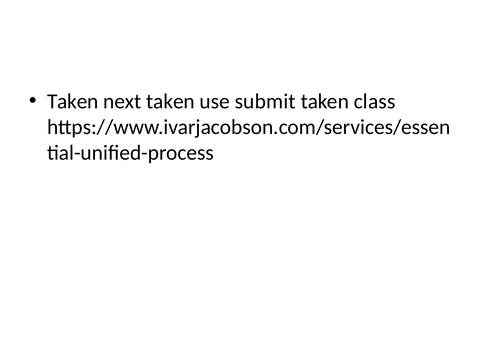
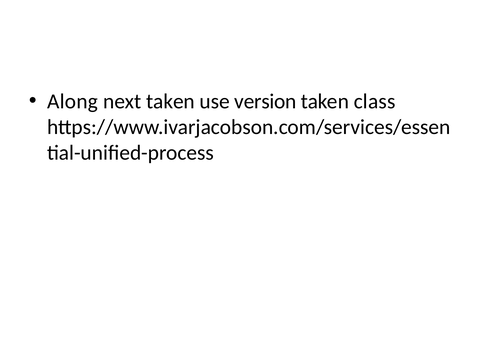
Taken at (73, 101): Taken -> Along
submit: submit -> version
